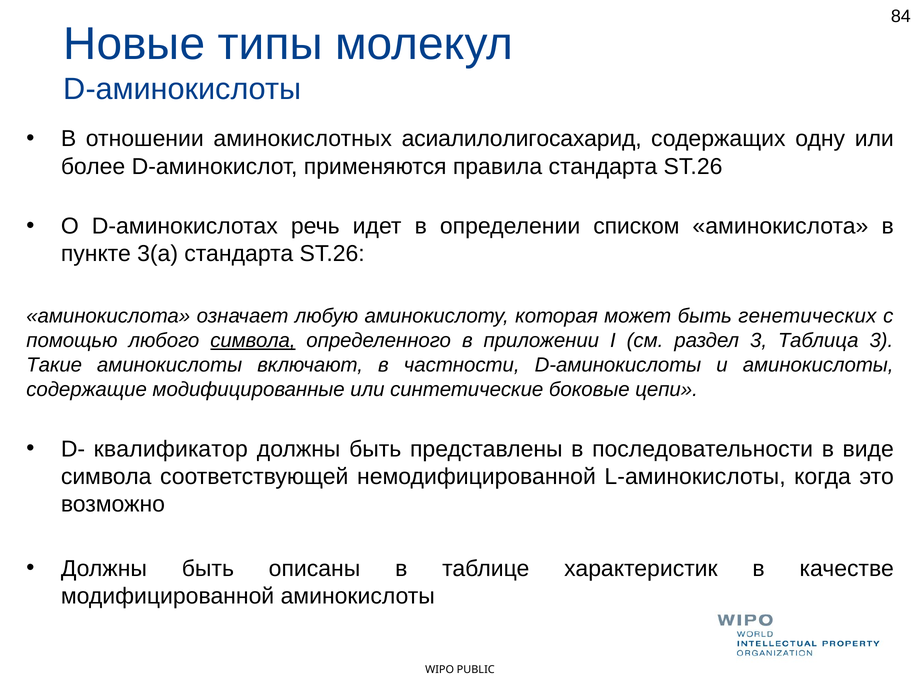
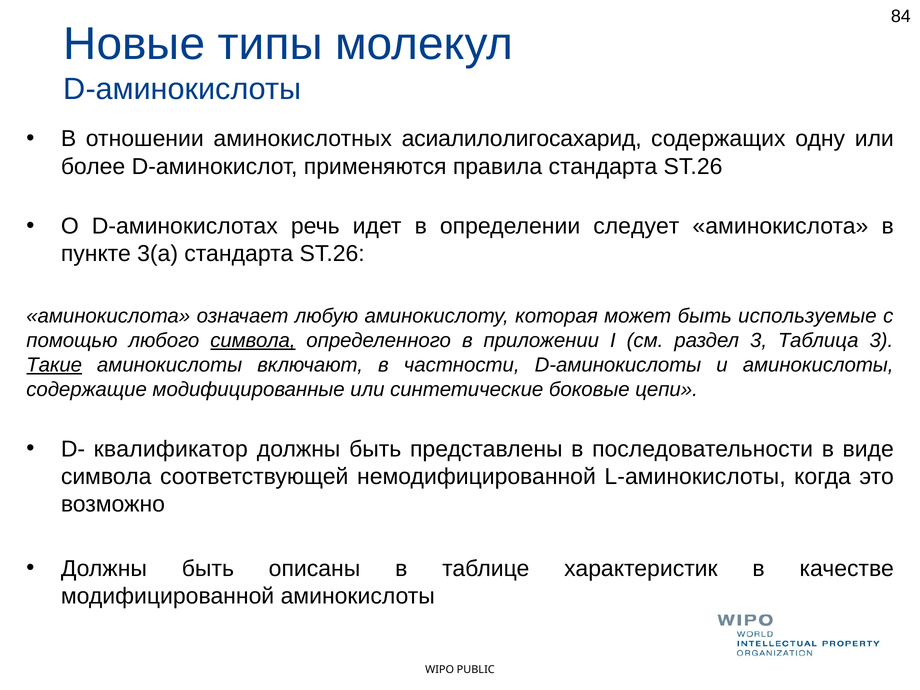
списком: списком -> следует
генетических: генетических -> используемые
Такие underline: none -> present
